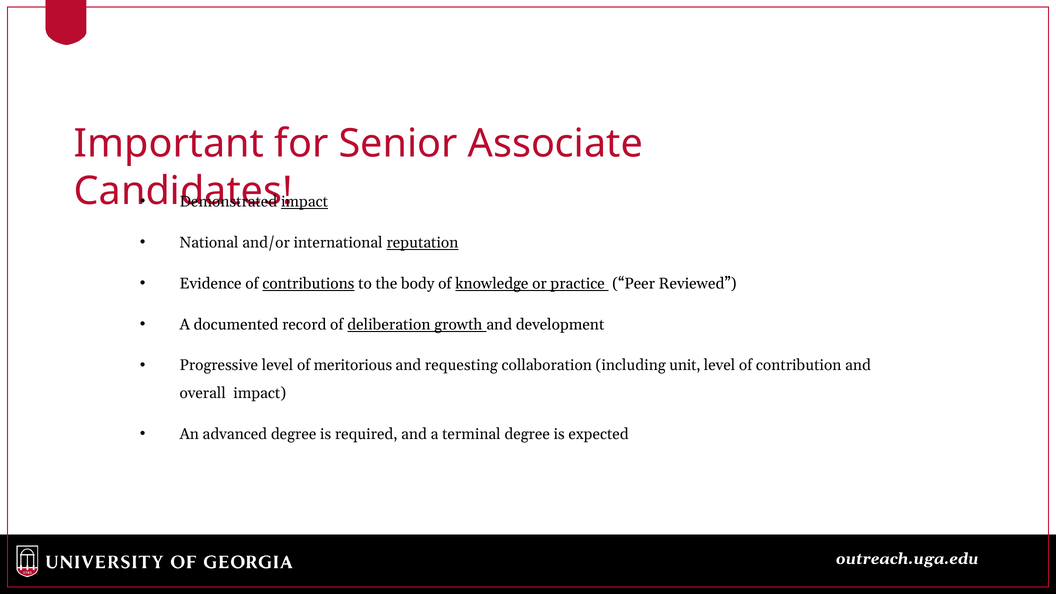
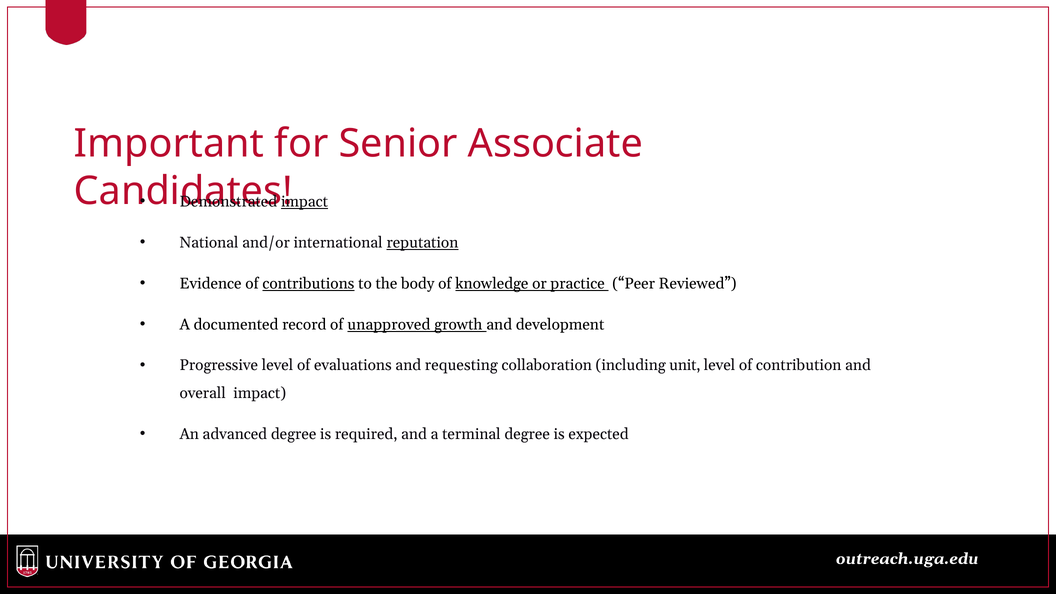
deliberation: deliberation -> unapproved
meritorious: meritorious -> evaluations
